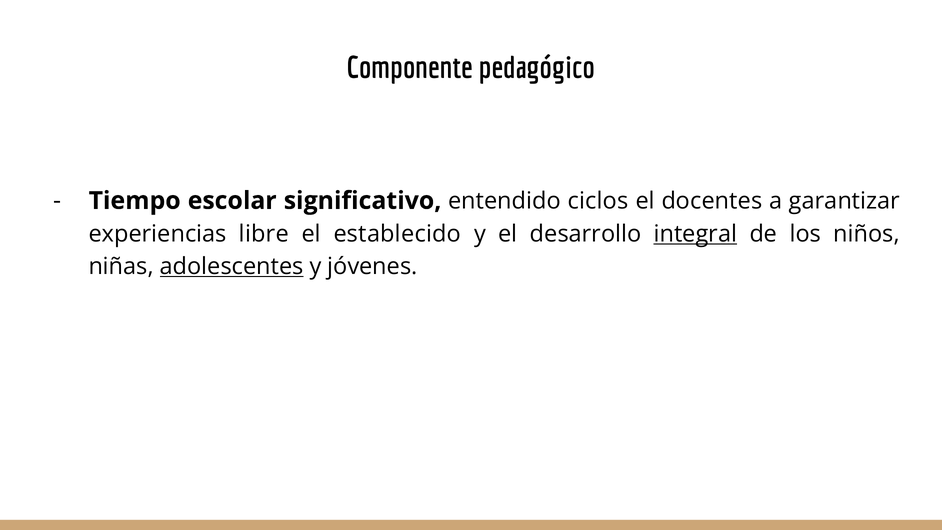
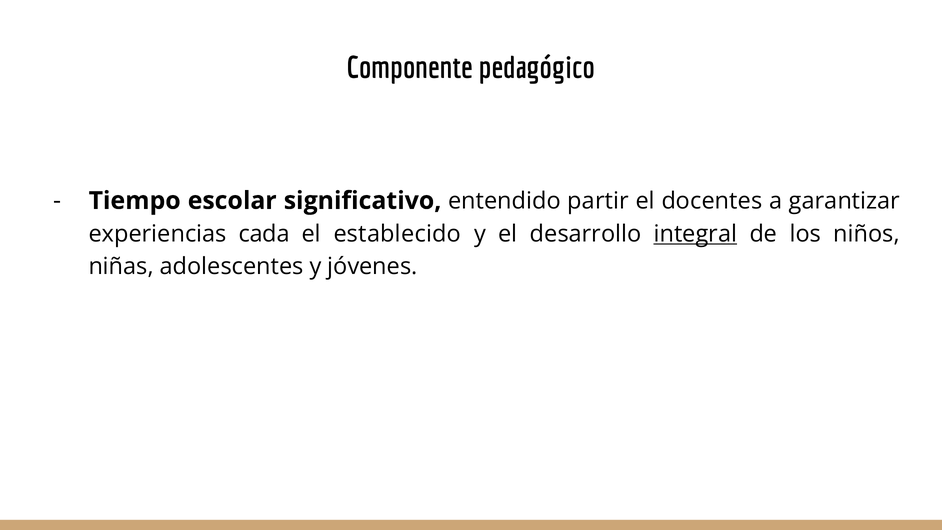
ciclos: ciclos -> partir
libre: libre -> cada
adolescentes underline: present -> none
